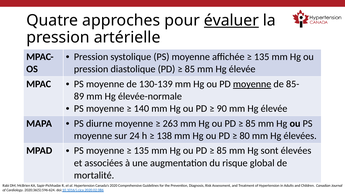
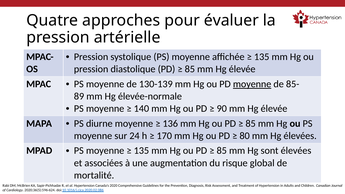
évaluer underline: present -> none
263: 263 -> 136
138: 138 -> 170
